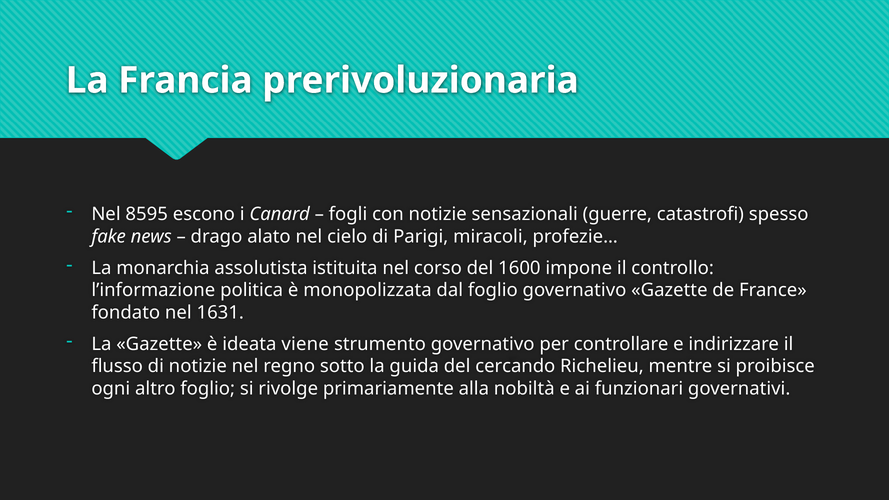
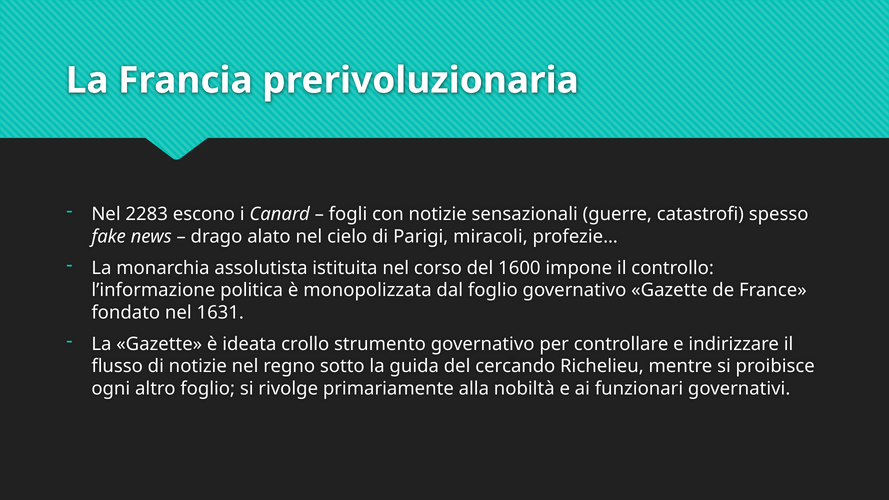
8595: 8595 -> 2283
viene: viene -> crollo
